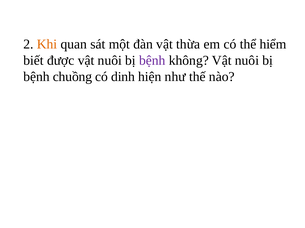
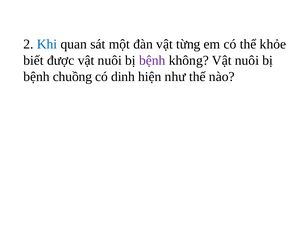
Khi colour: orange -> blue
thừa: thừa -> từng
hiểm: hiểm -> khỏe
